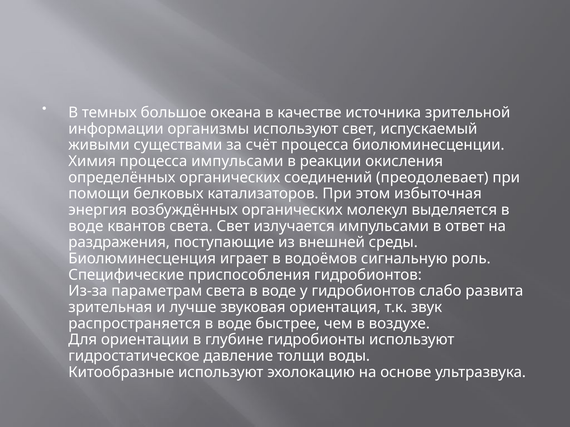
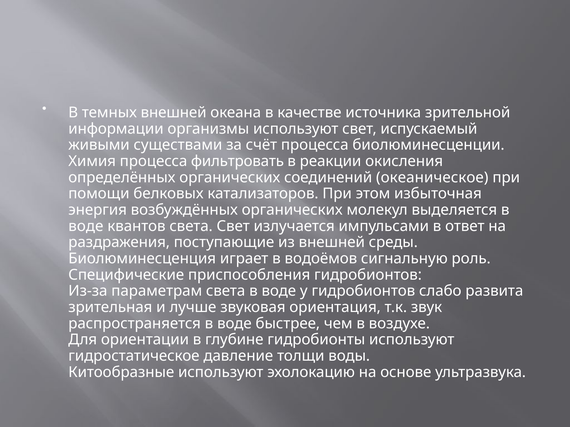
темных большое: большое -> внешней
процесса импульсами: импульсами -> фильтровать
преодолевает: преодолевает -> океаническое
